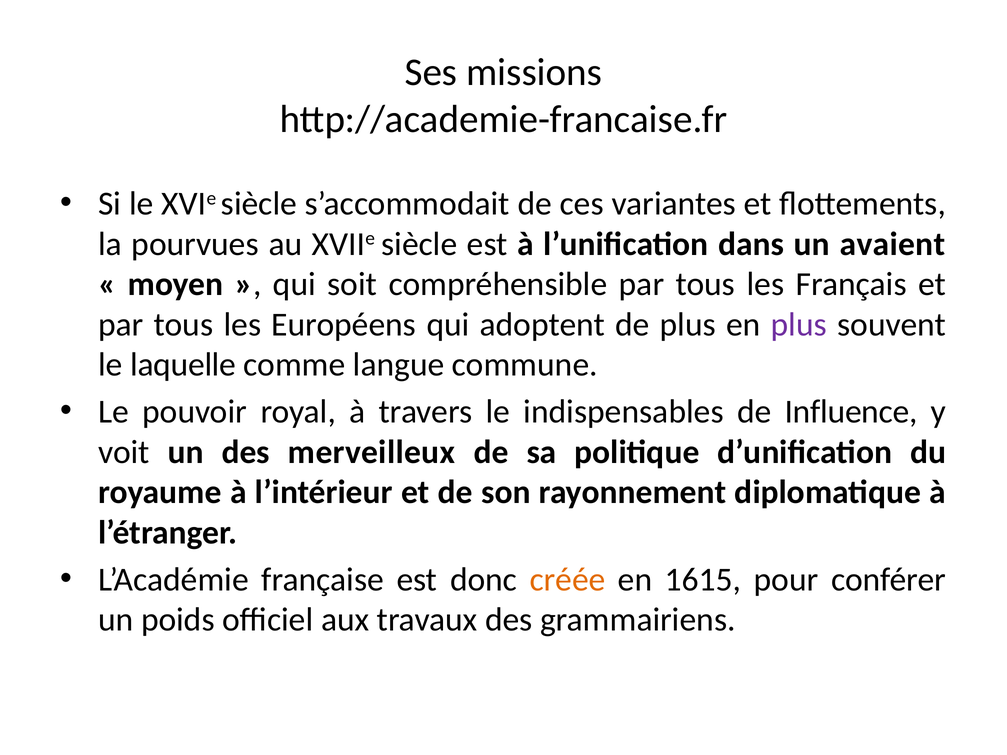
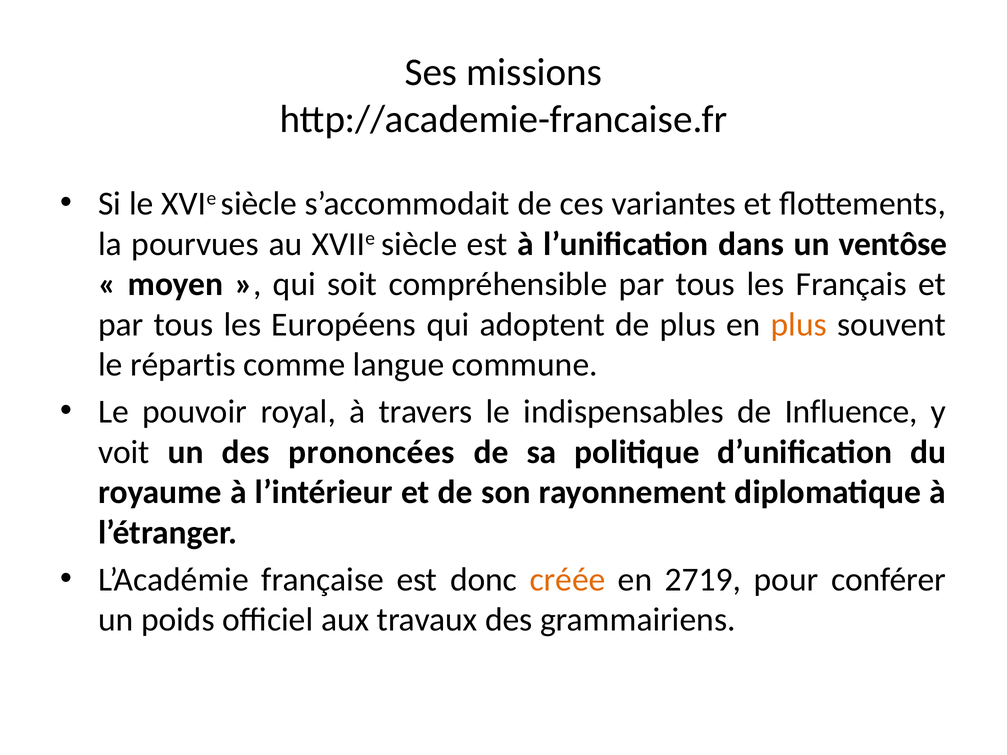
avaient: avaient -> ventôse
plus at (799, 325) colour: purple -> orange
laquelle: laquelle -> répartis
merveilleux: merveilleux -> prononcées
1615: 1615 -> 2719
